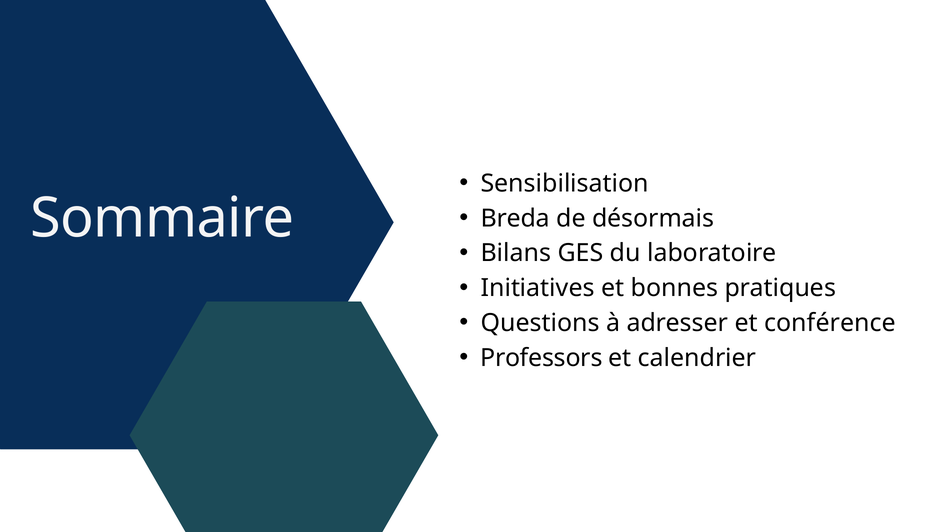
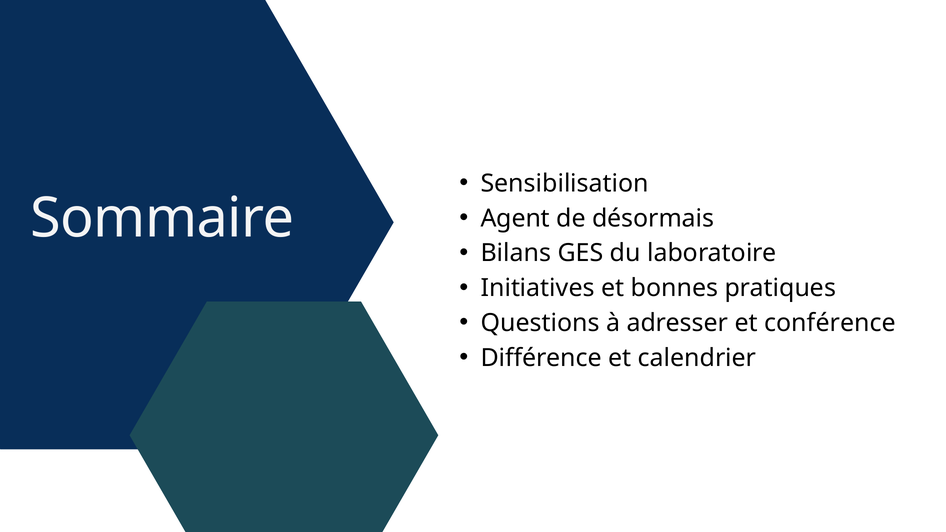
Breda: Breda -> Agent
Professors: Professors -> Différence
